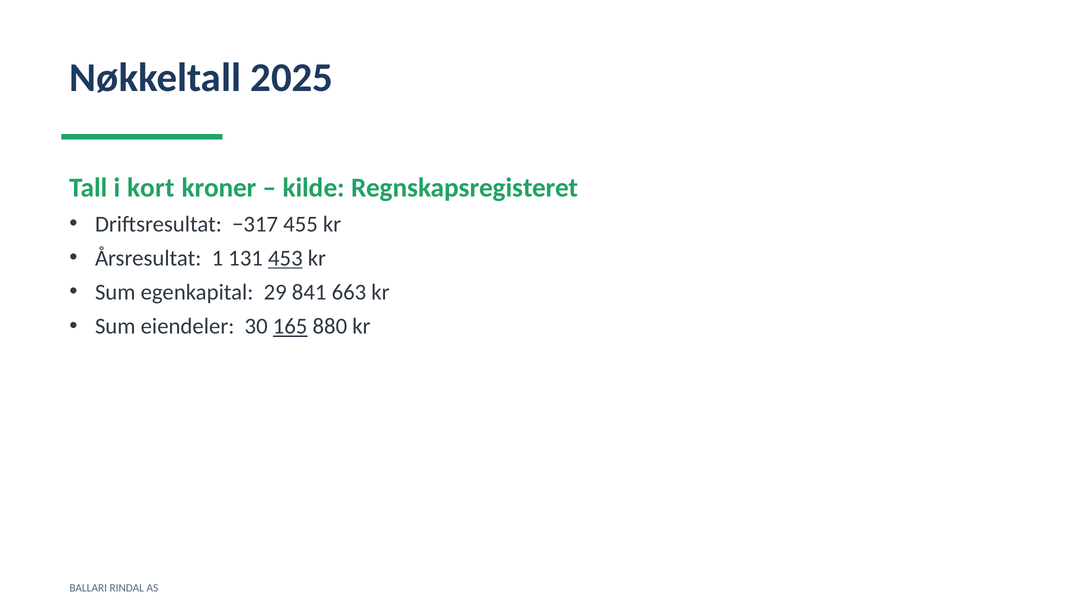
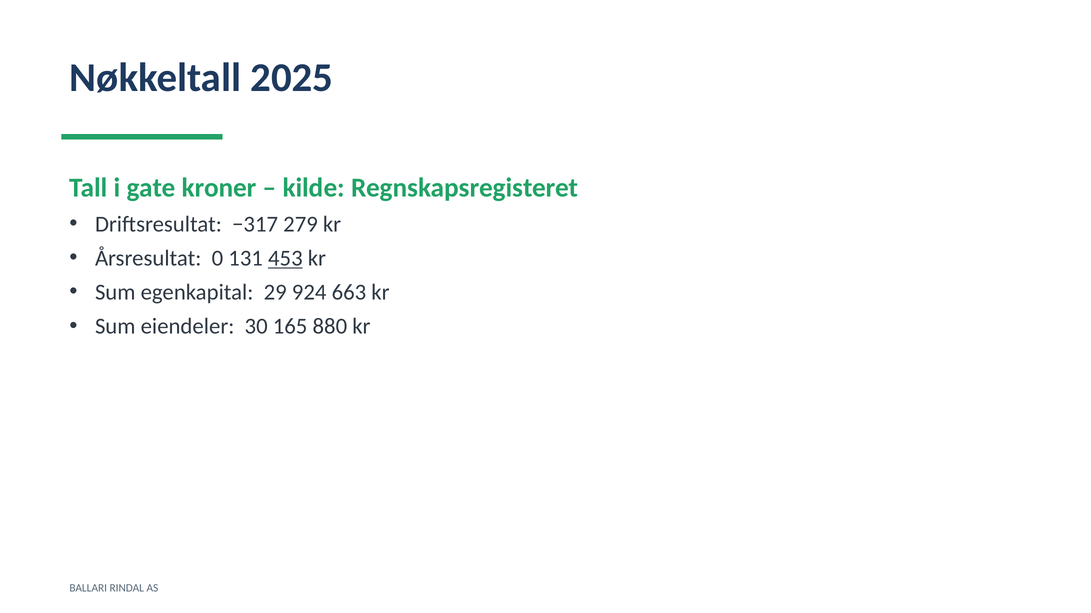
kort: kort -> gate
455: 455 -> 279
1: 1 -> 0
841: 841 -> 924
165 underline: present -> none
